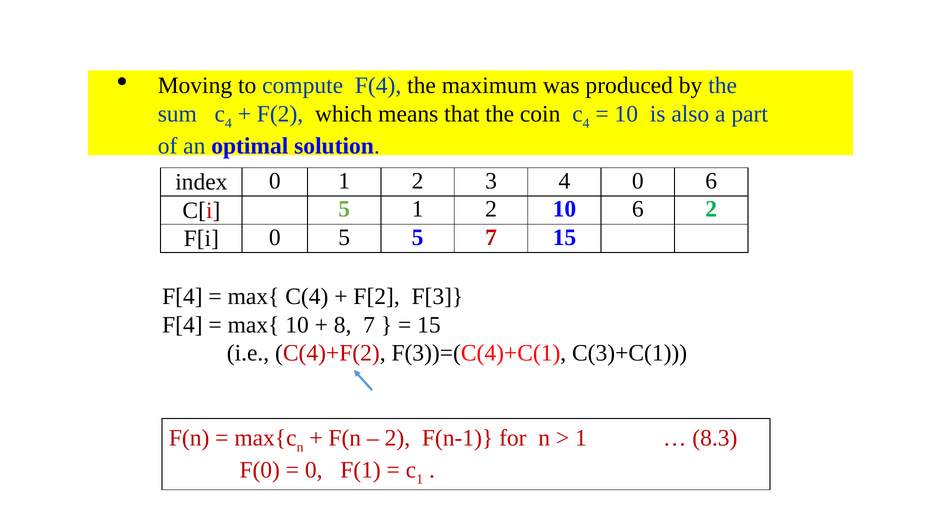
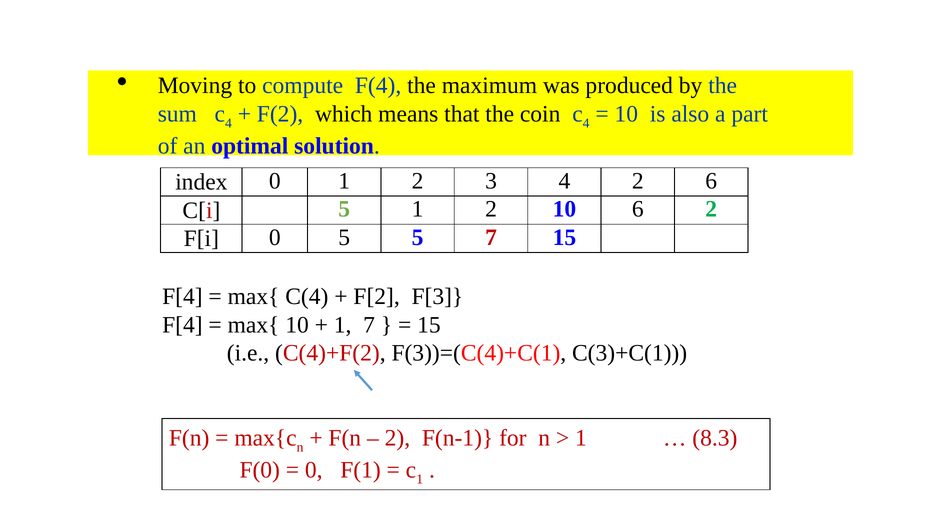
4 0: 0 -> 2
8 at (343, 325): 8 -> 1
